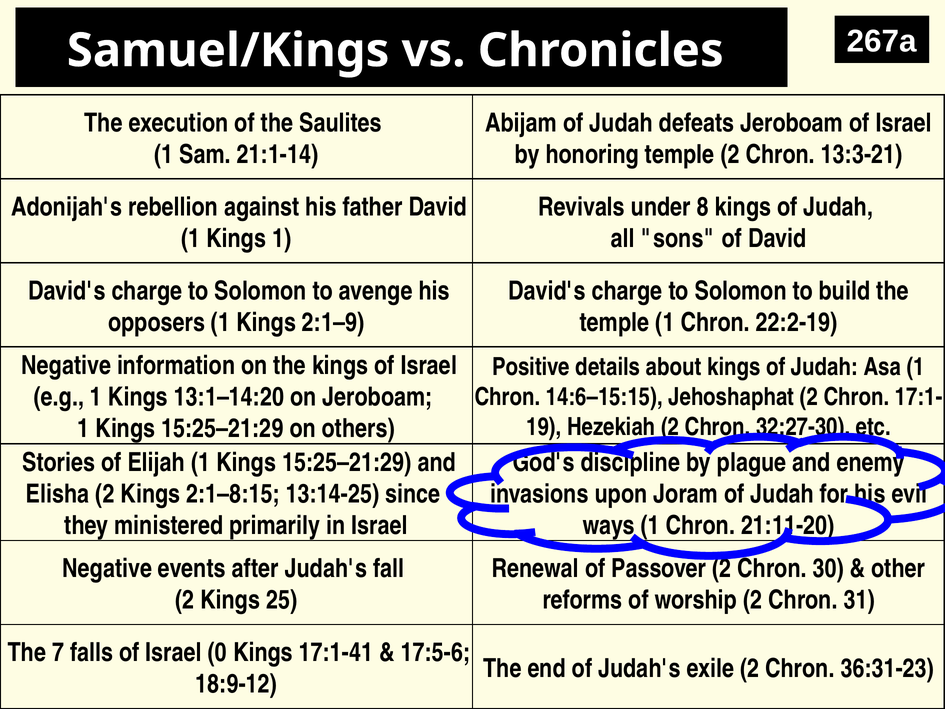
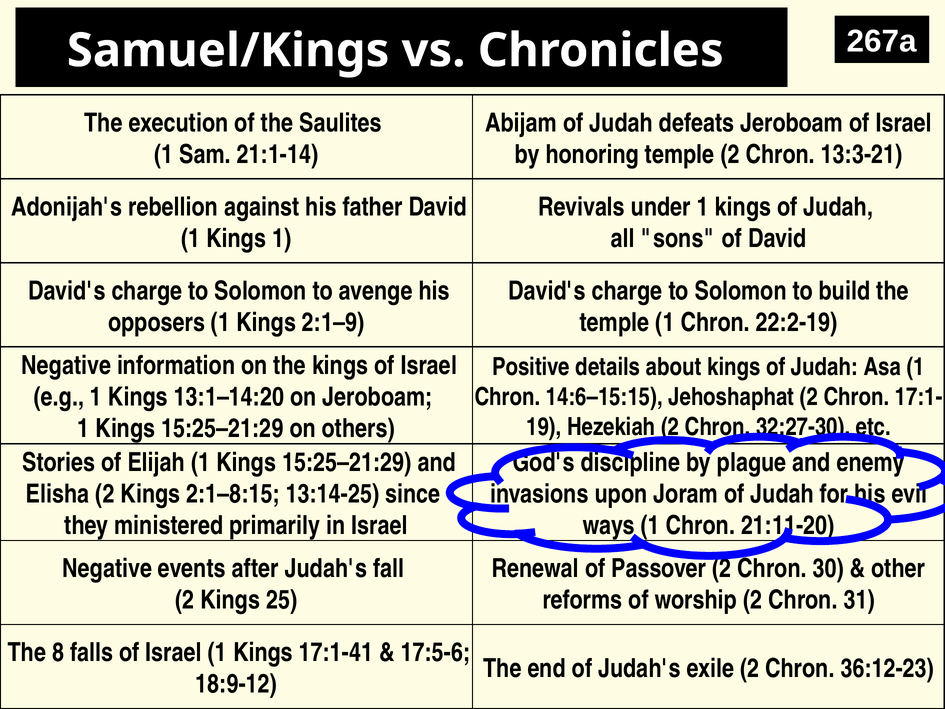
under 8: 8 -> 1
7: 7 -> 8
Israel 0: 0 -> 1
36:31-23: 36:31-23 -> 36:12-23
